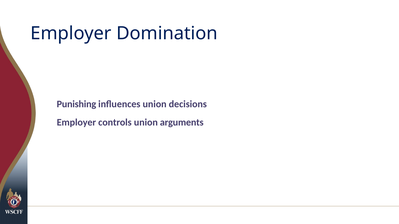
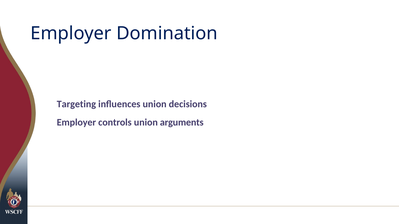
Punishing: Punishing -> Targeting
